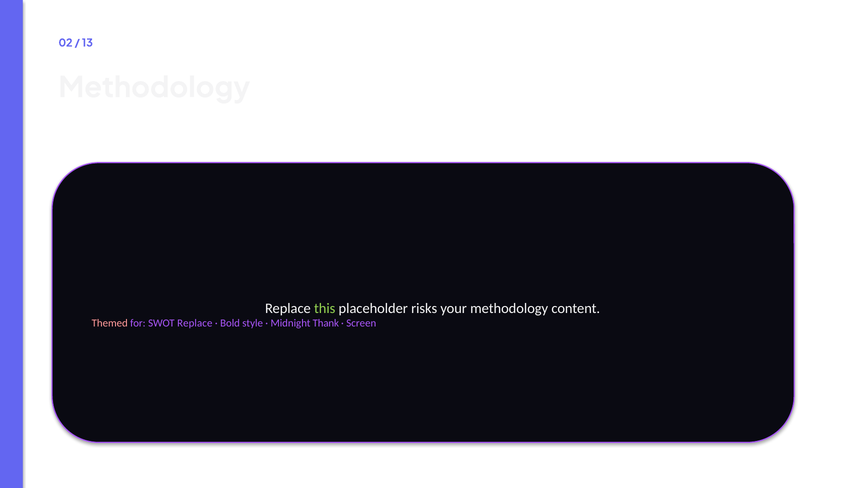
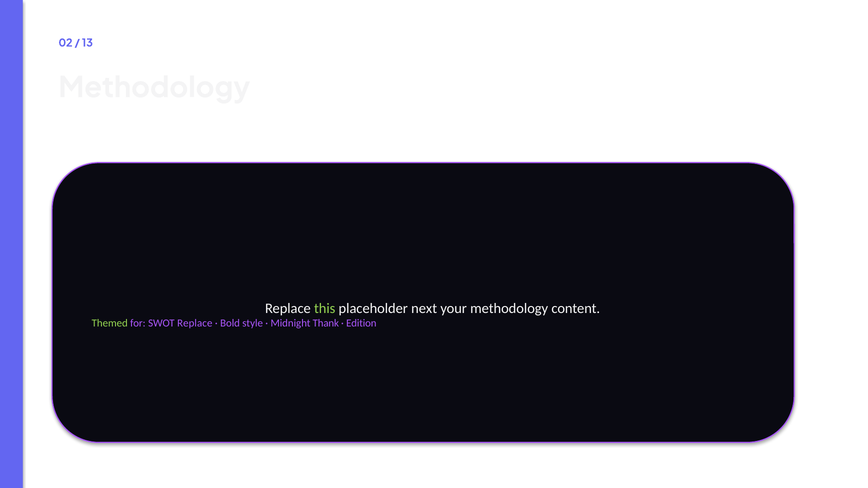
risks: risks -> next
Themed colour: pink -> light green
Screen: Screen -> Edition
